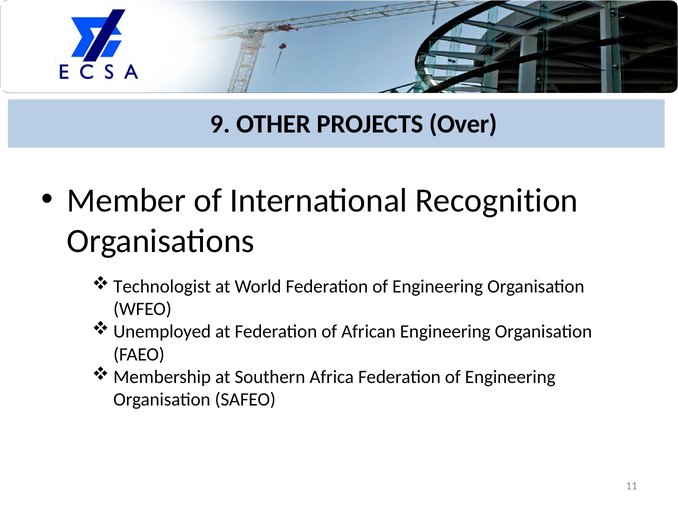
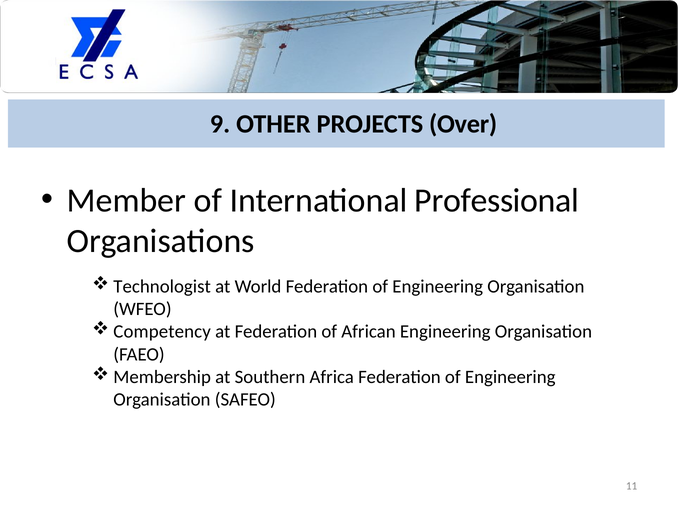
Recognition: Recognition -> Professional
Unemployed: Unemployed -> Competency
